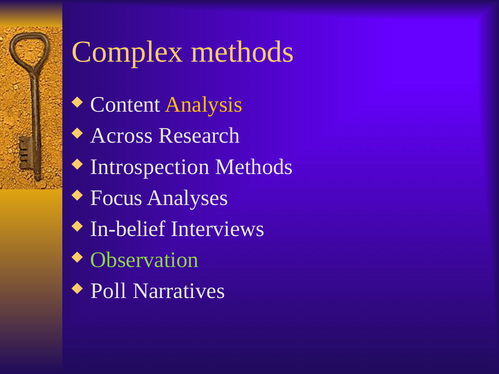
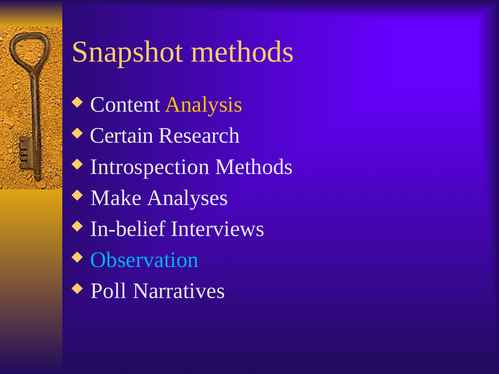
Complex: Complex -> Snapshot
Across: Across -> Certain
Focus: Focus -> Make
Observation colour: light green -> light blue
